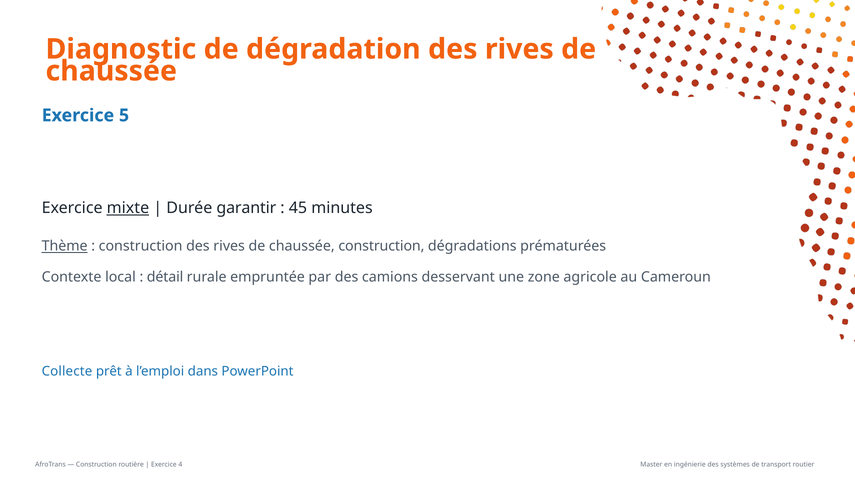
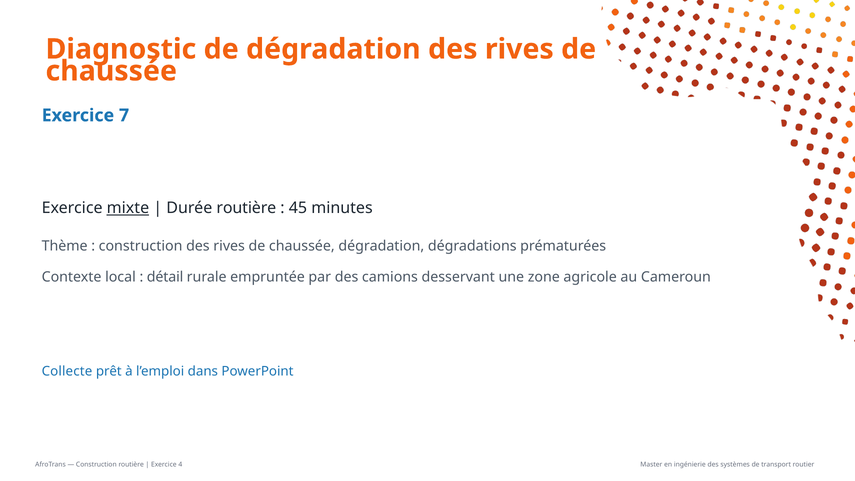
5: 5 -> 7
Durée garantir: garantir -> routière
Thème underline: present -> none
chaussée construction: construction -> dégradation
